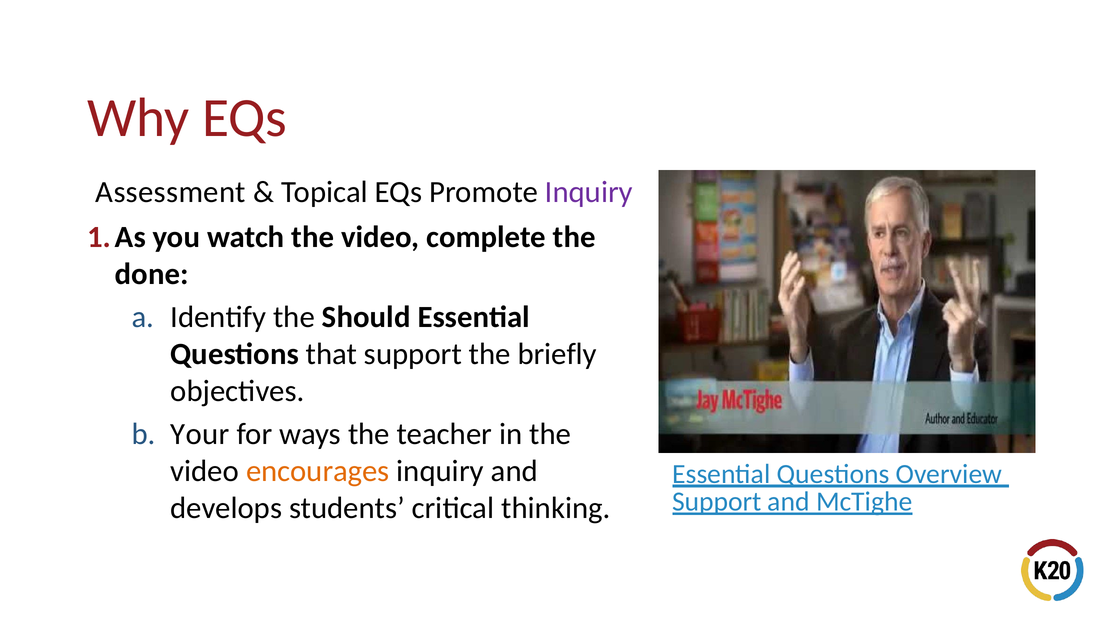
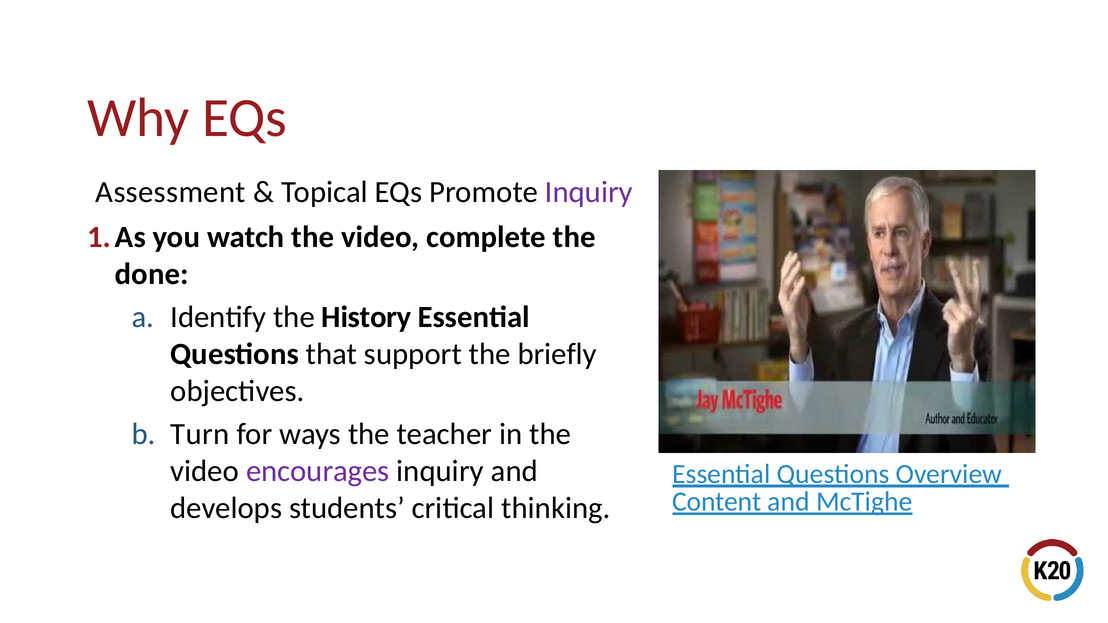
Should: Should -> History
Your: Your -> Turn
encourages colour: orange -> purple
Support at (717, 502): Support -> Content
